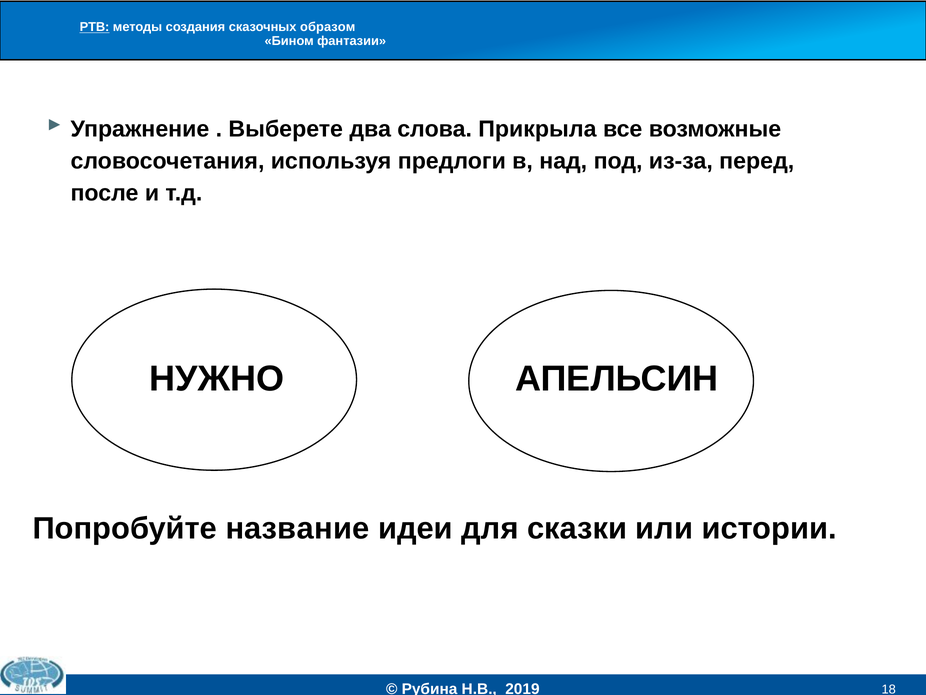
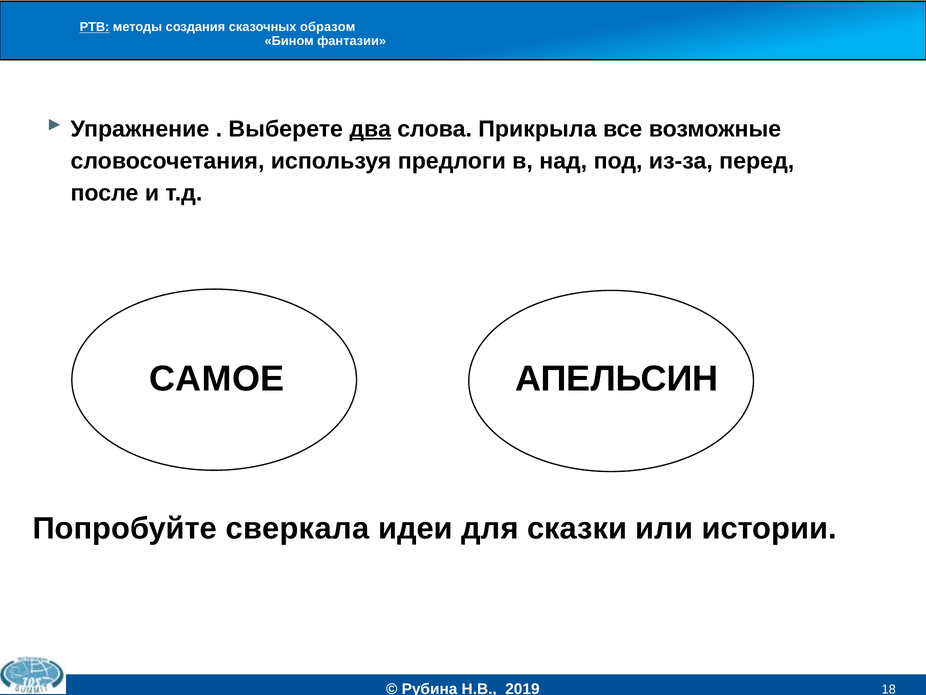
два underline: none -> present
НУЖНО: НУЖНО -> САМОЕ
название: название -> сверкала
